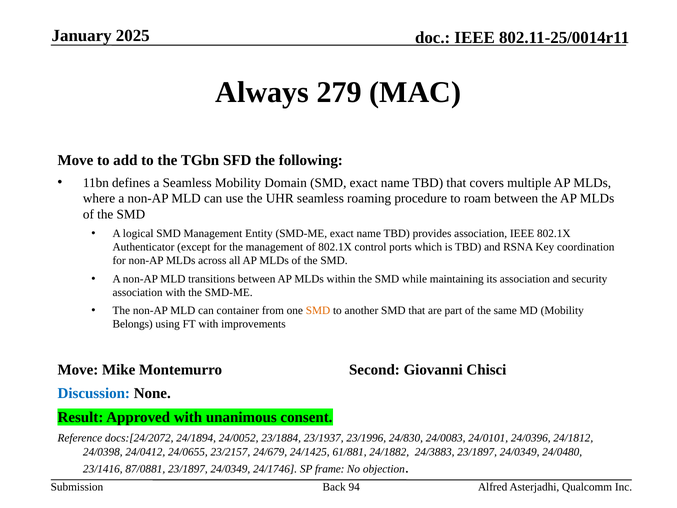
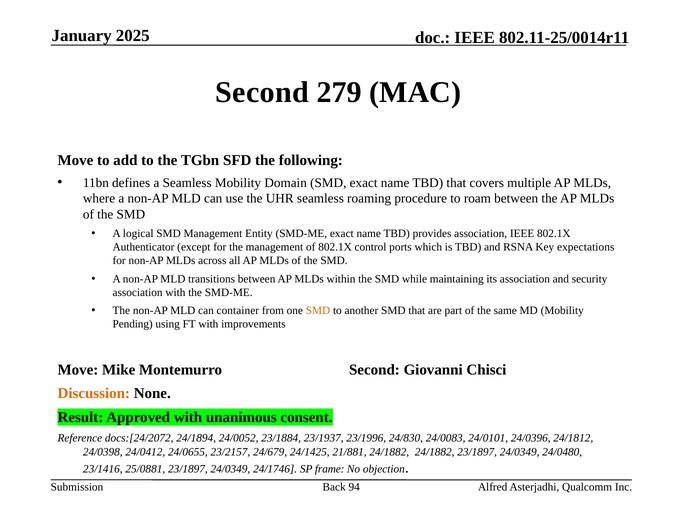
Always at (262, 92): Always -> Second
coordination: coordination -> expectations
Belongs: Belongs -> Pending
Discussion colour: blue -> orange
61/881: 61/881 -> 21/881
24/1882 24/3883: 24/3883 -> 24/1882
87/0881: 87/0881 -> 25/0881
